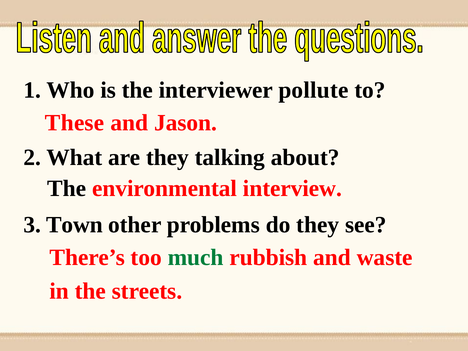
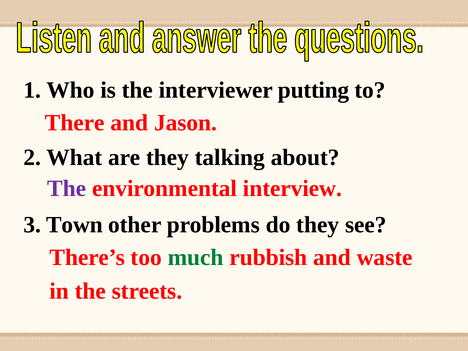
pollute: pollute -> putting
These: These -> There
The at (67, 188) colour: black -> purple
